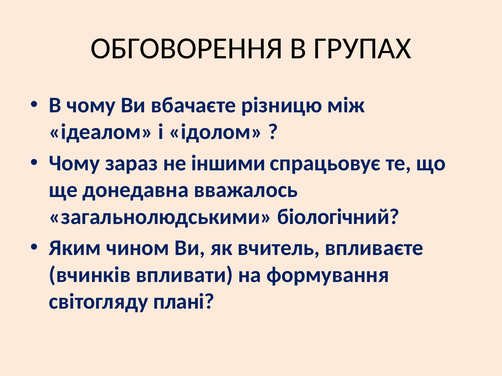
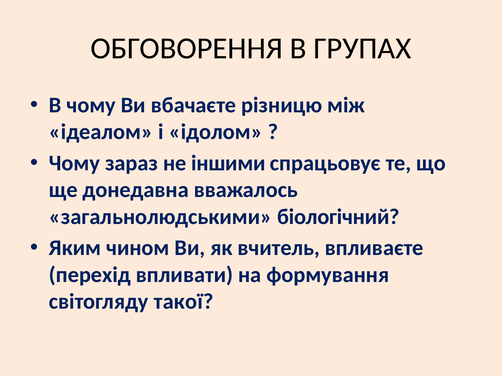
вчинків: вчинків -> перехід
плані: плані -> такої
